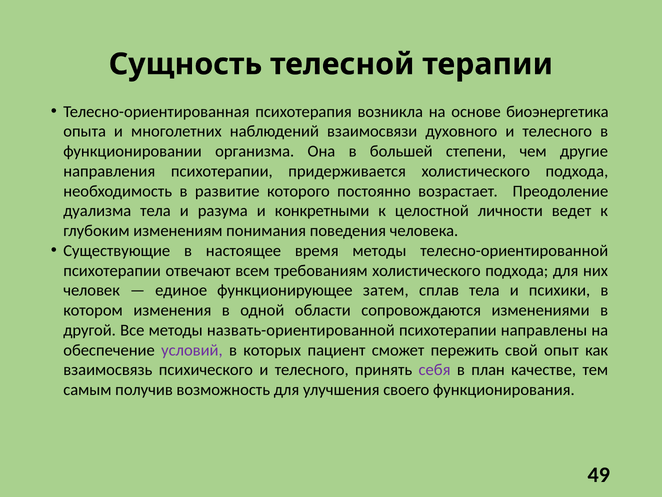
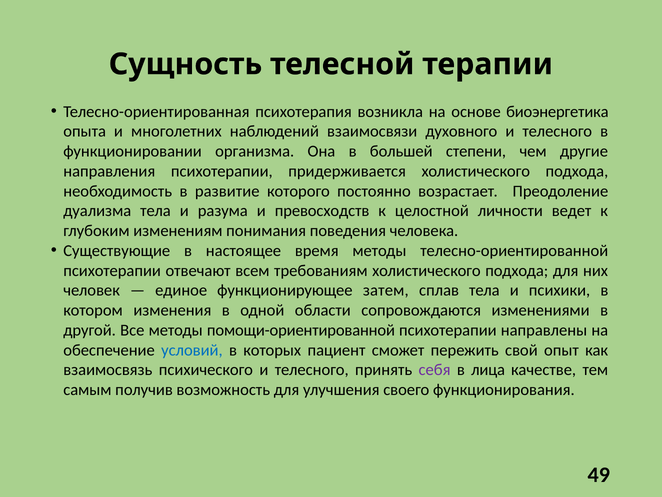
конкретными: конкретными -> превосходств
назвать-ориентированной: назвать-ориентированной -> помощи-ориентированной
условий colour: purple -> blue
план: план -> лица
